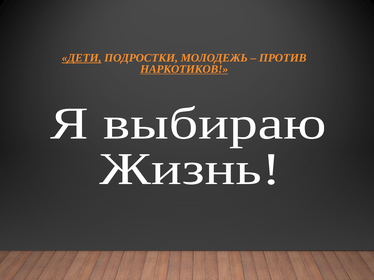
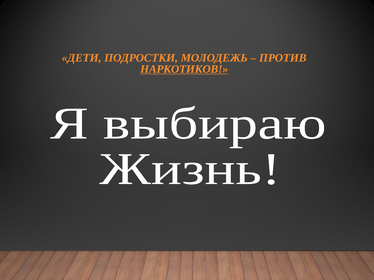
ДЕТИ underline: present -> none
